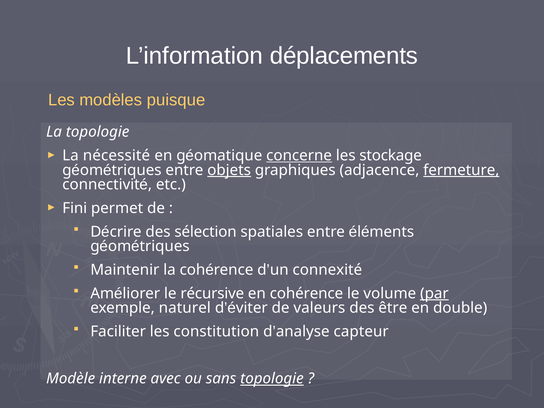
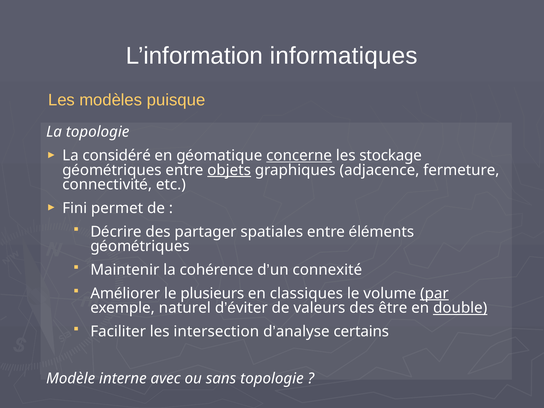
déplacements: déplacements -> informatiques
nécessité: nécessité -> considéré
fermeture underline: present -> none
sélection: sélection -> partager
récursive: récursive -> plusieurs
cohérence: cohérence -> classiques
double underline: none -> present
constitution: constitution -> intersection
capteur: capteur -> certains
topologie at (272, 379) underline: present -> none
